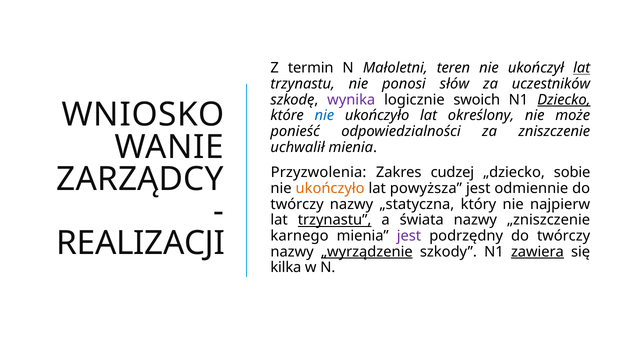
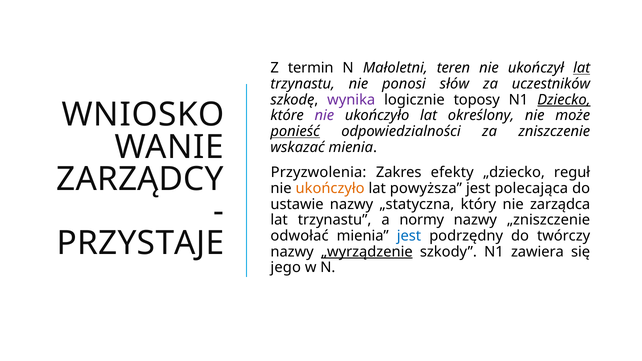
swoich: swoich -> toposy
nie at (324, 116) colour: blue -> purple
ponieść underline: none -> present
uchwalił: uchwalił -> wskazać
cudzej: cudzej -> efekty
sobie: sobie -> reguł
odmiennie: odmiennie -> polecająca
twórczy at (297, 204): twórczy -> ustawie
najpierw: najpierw -> zarządca
trzynastu at (335, 220) underline: present -> none
świata: świata -> normy
karnego: karnego -> odwołać
jest at (409, 236) colour: purple -> blue
REALIZACJI: REALIZACJI -> PRZYSTAJE
zawiera underline: present -> none
kilka: kilka -> jego
